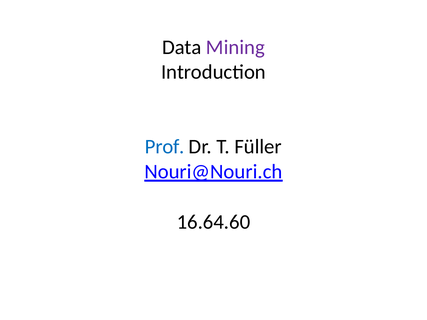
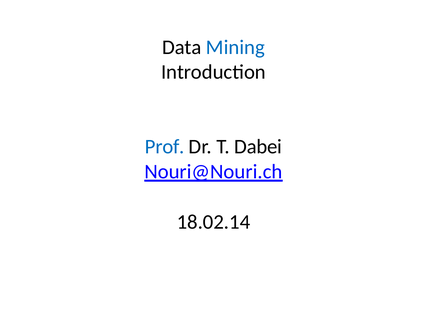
Mining colour: purple -> blue
Füller: Füller -> Dabei
16.64.60: 16.64.60 -> 18.02.14
